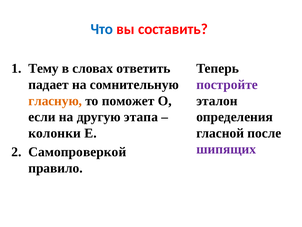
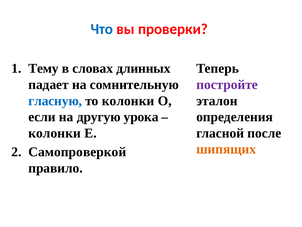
составить: составить -> проверки
ответить: ответить -> длинных
гласную colour: orange -> blue
то поможет: поможет -> колонки
этапа: этапа -> урока
шипящих colour: purple -> orange
